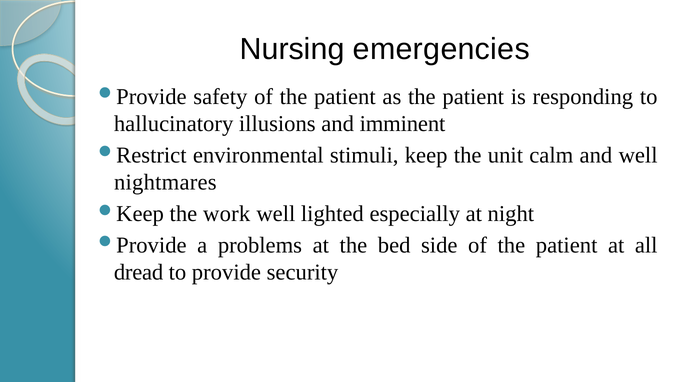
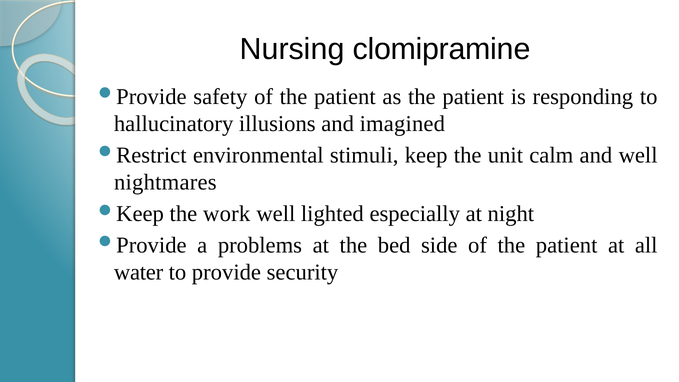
emergencies: emergencies -> clomipramine
imminent: imminent -> imagined
dread: dread -> water
